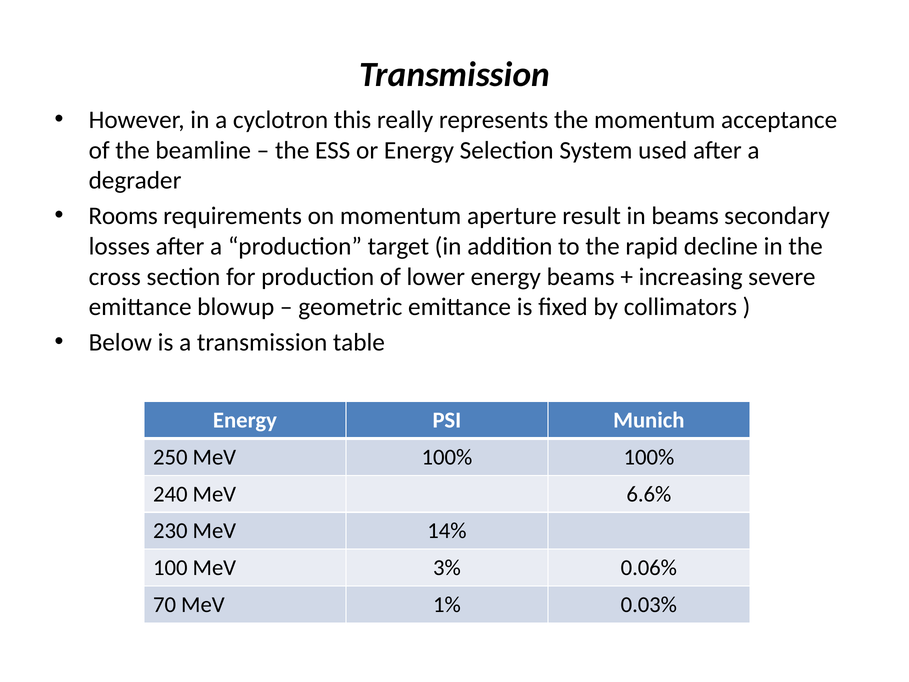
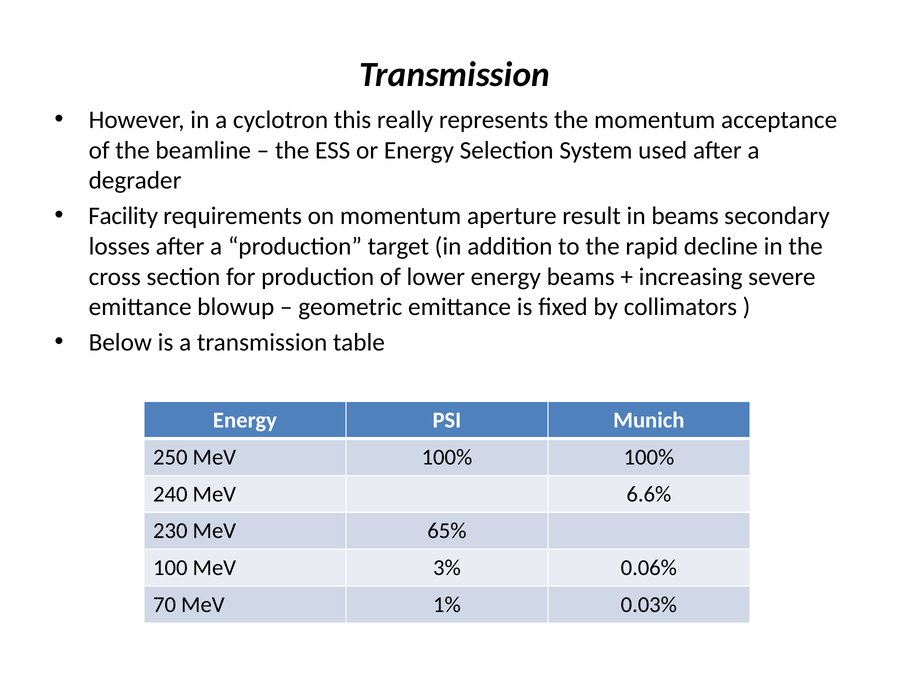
Rooms: Rooms -> Facility
14%: 14% -> 65%
